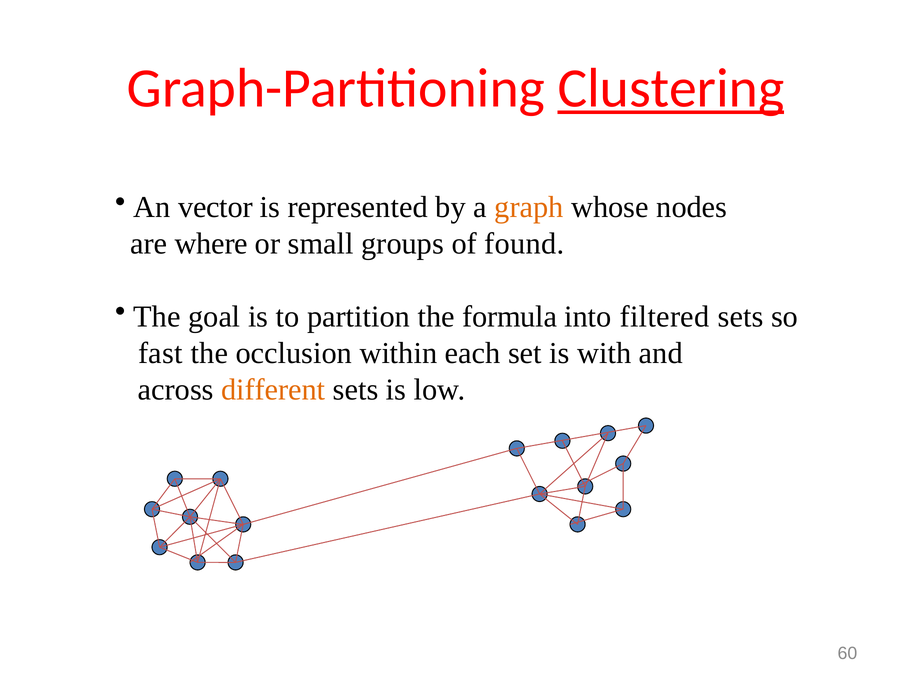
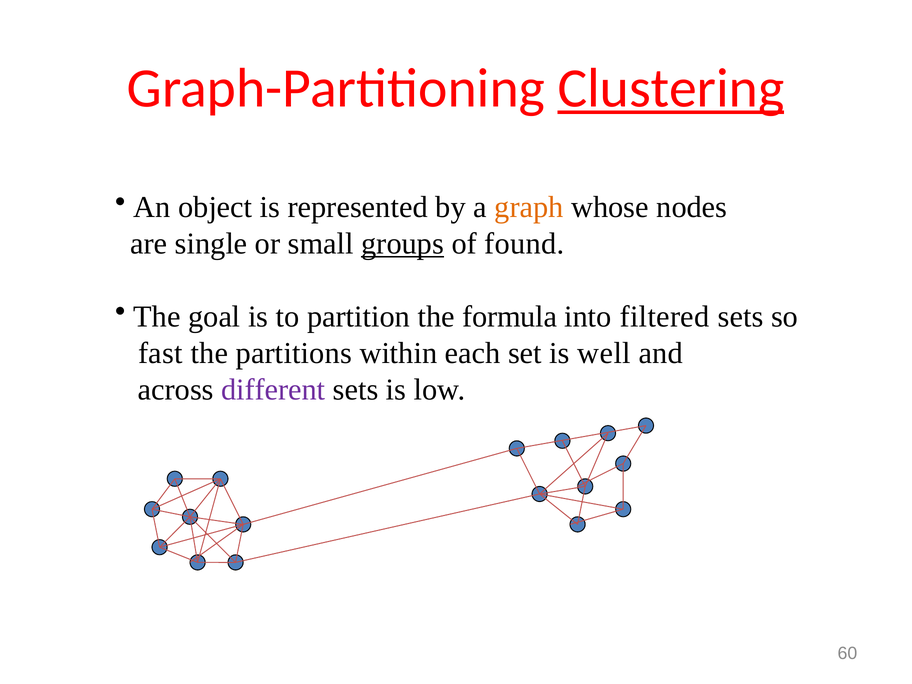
vector: vector -> object
where: where -> single
groups underline: none -> present
occlusion: occlusion -> partitions
with: with -> well
different colour: orange -> purple
